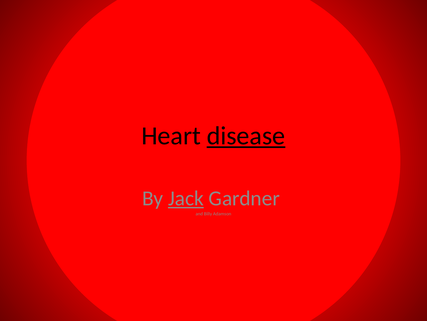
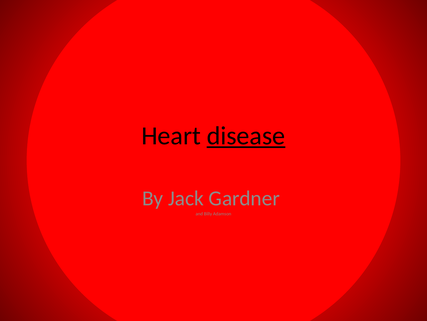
Jack underline: present -> none
